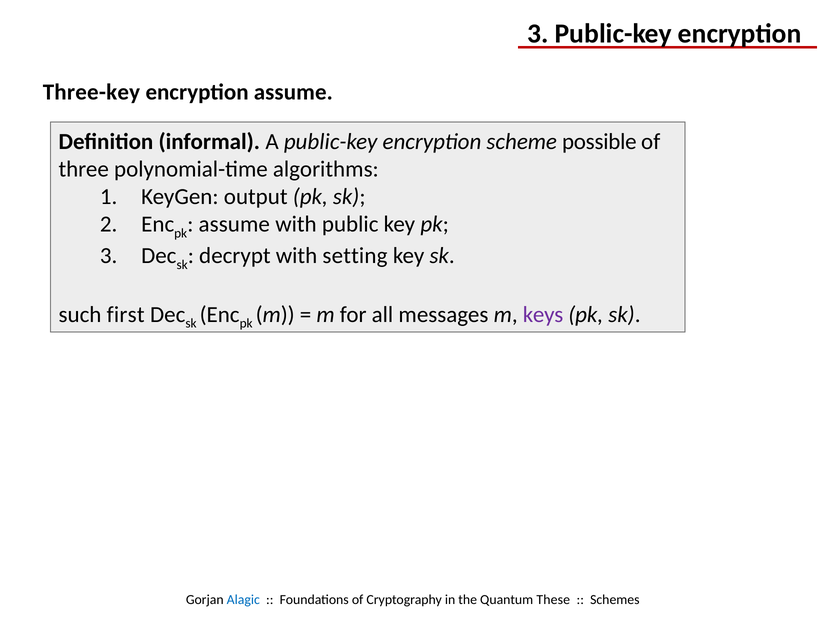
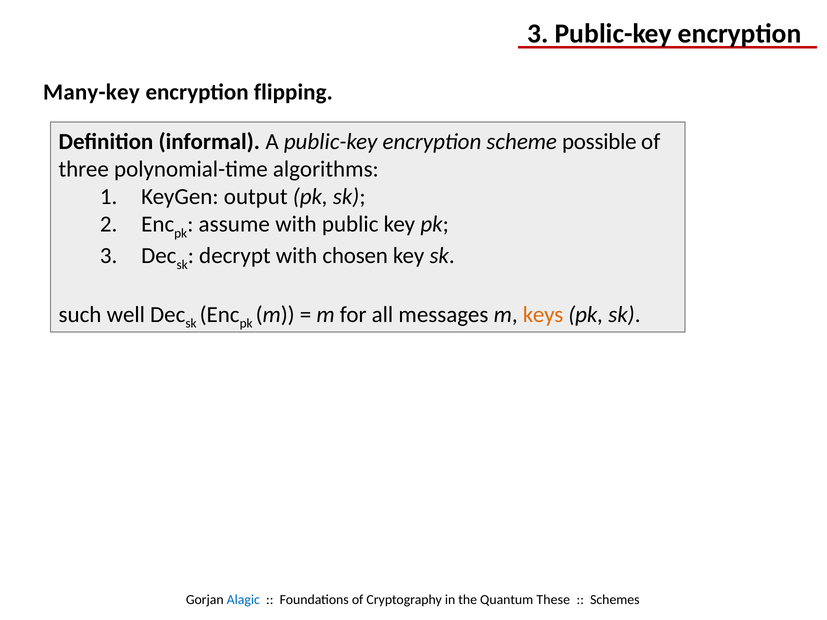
Three-key: Three-key -> Many-key
encryption assume: assume -> flipping
setting: setting -> chosen
first: first -> well
keys colour: purple -> orange
